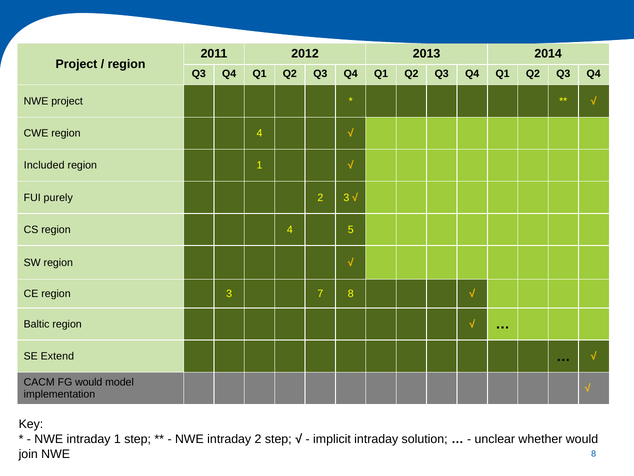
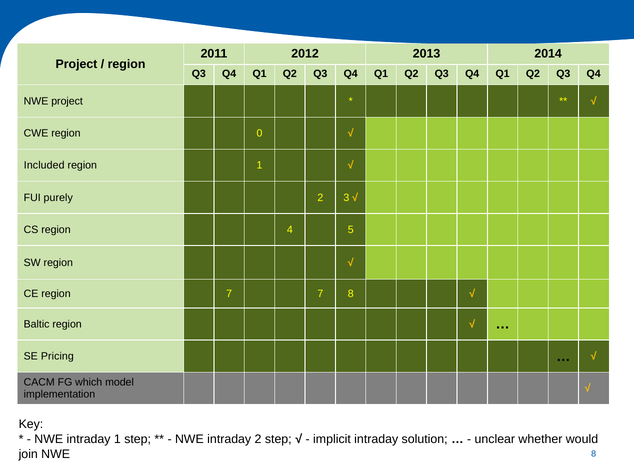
CWE region 4: 4 -> 0
region 3: 3 -> 7
Extend: Extend -> Pricing
FG would: would -> which
